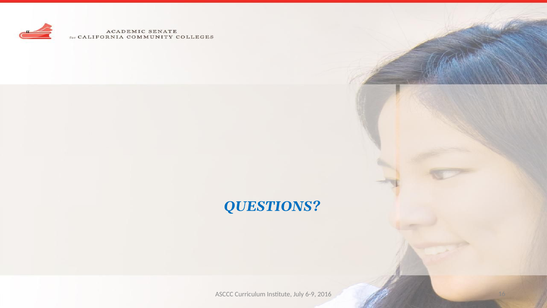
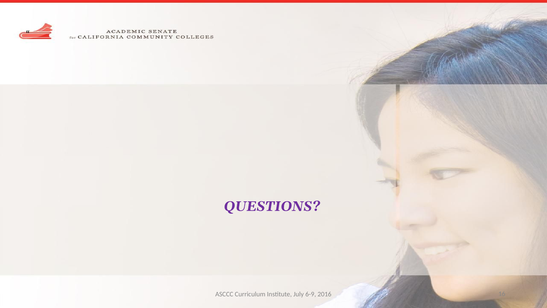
QUESTIONS colour: blue -> purple
